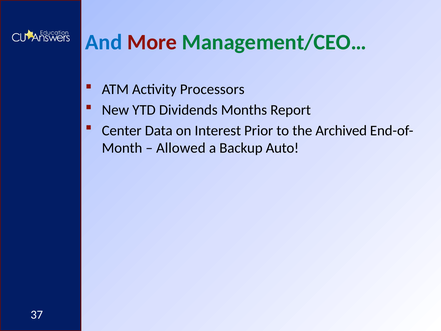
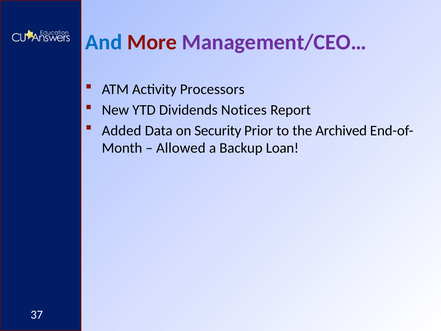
Management/CEO… colour: green -> purple
Months: Months -> Notices
Center: Center -> Added
Interest: Interest -> Security
Auto: Auto -> Loan
